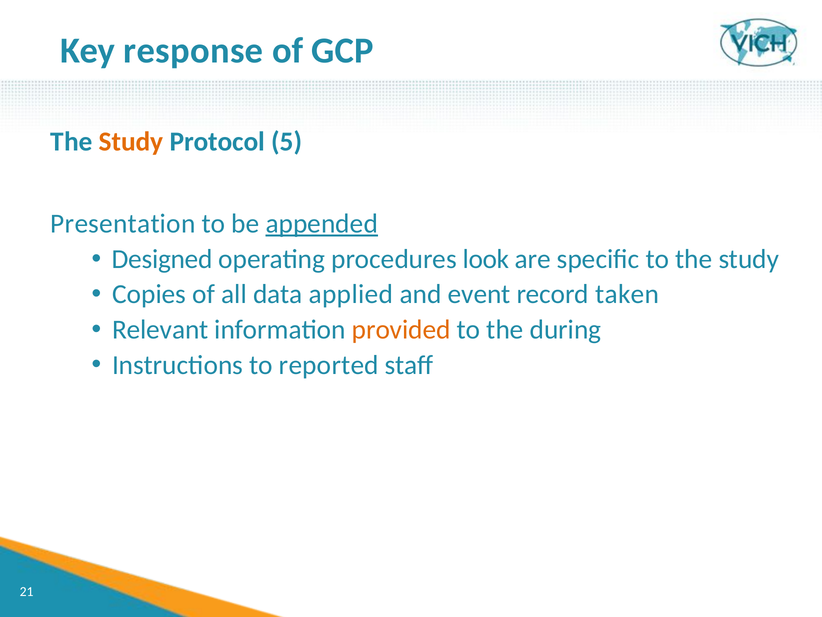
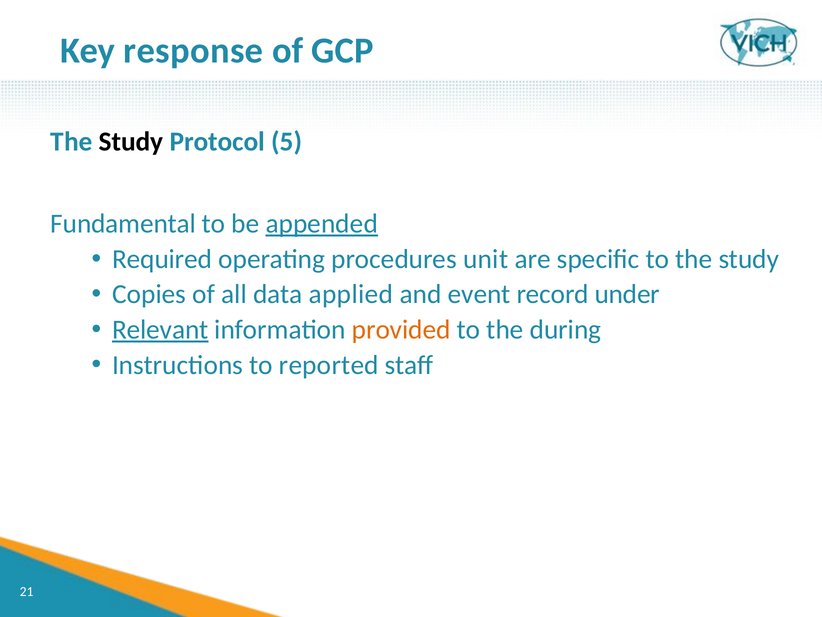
Study at (131, 142) colour: orange -> black
Presentation: Presentation -> Fundamental
Designed: Designed -> Required
look: look -> unit
taken: taken -> under
Relevant underline: none -> present
